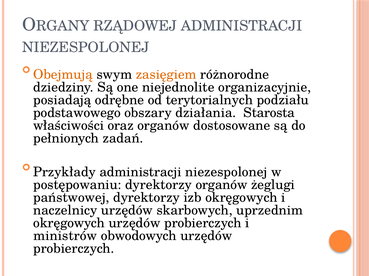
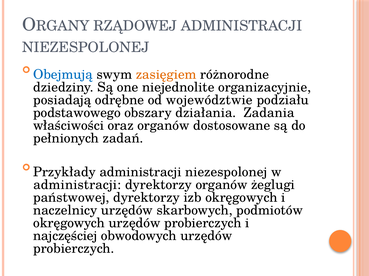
Obejmują colour: orange -> blue
terytorialnych: terytorialnych -> województwie
Starosta: Starosta -> Zadania
postępowaniu at (77, 185): postępowaniu -> administracji
uprzednim: uprzednim -> podmiotów
ministrów: ministrów -> najczęściej
